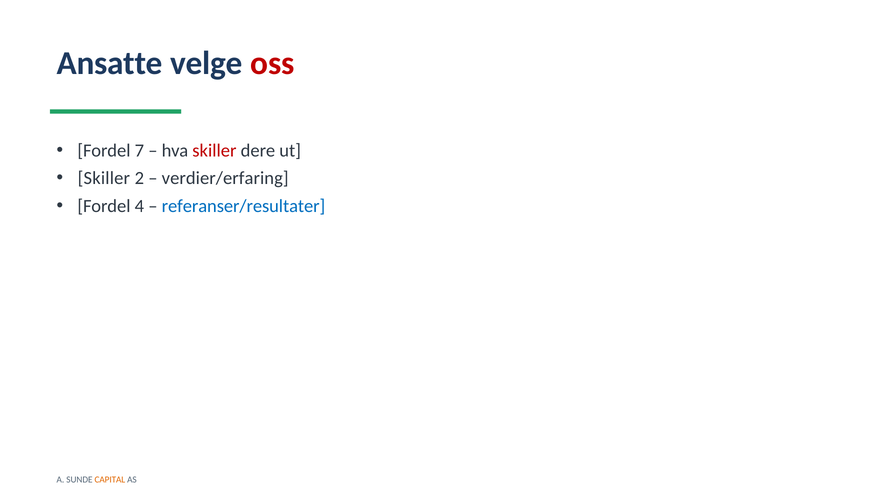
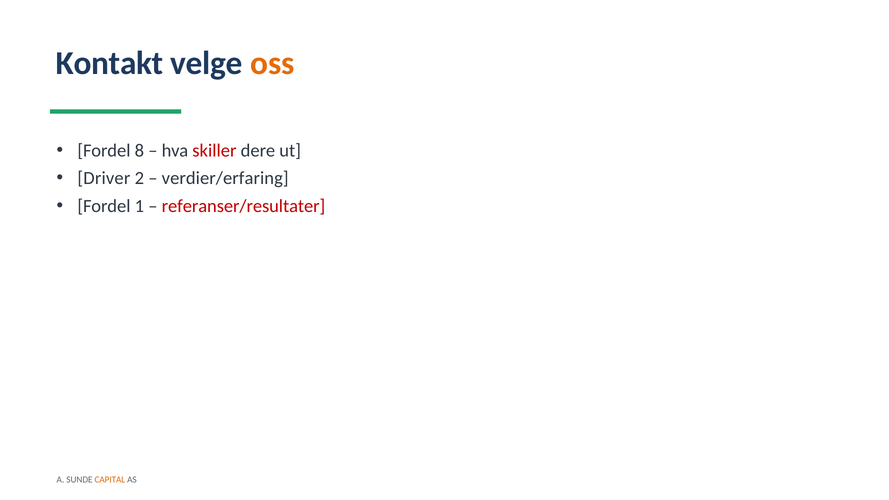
Ansatte: Ansatte -> Kontakt
oss colour: red -> orange
7: 7 -> 8
Skiller at (104, 178): Skiller -> Driver
4: 4 -> 1
referanser/resultater colour: blue -> red
